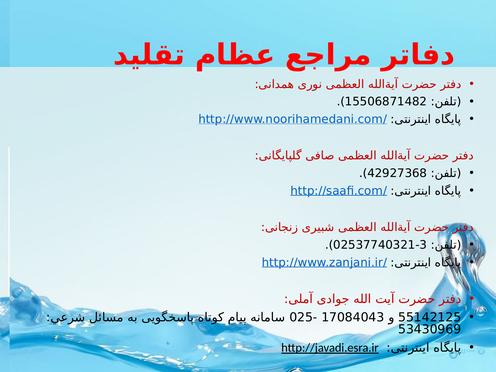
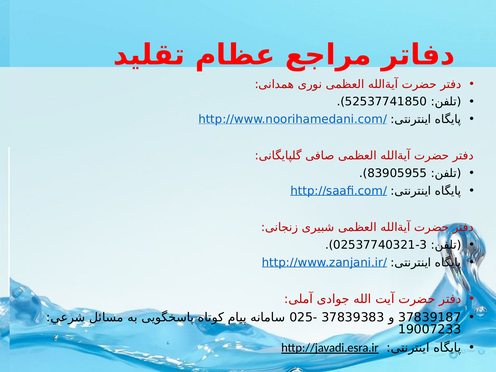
15506871482: 15506871482 -> 52537741850
42927368: 42927368 -> 83905955
17084043: 17084043 -> 37839383
55142125: 55142125 -> 37839187
53430969: 53430969 -> 19007233
